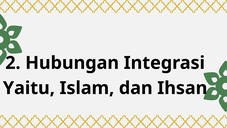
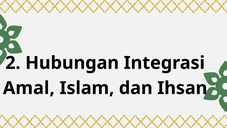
Yaitu: Yaitu -> Amal
